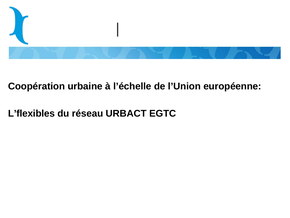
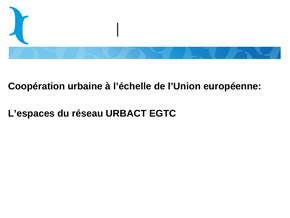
L’flexibles: L’flexibles -> L’espaces
